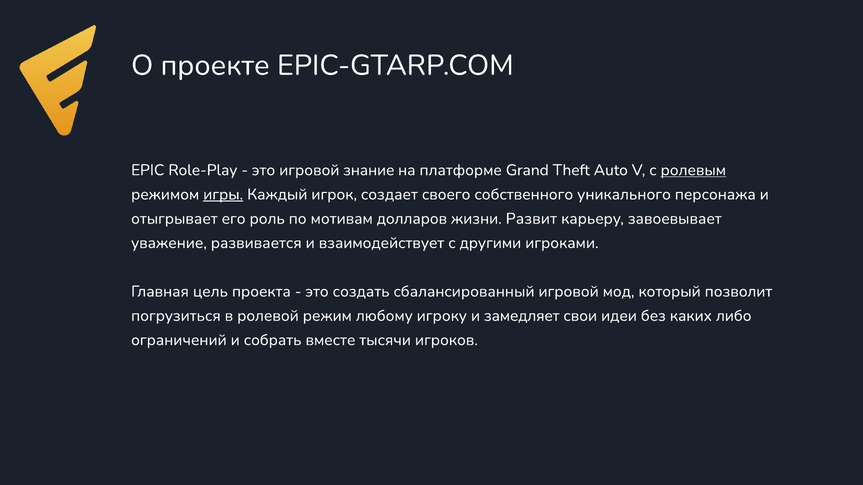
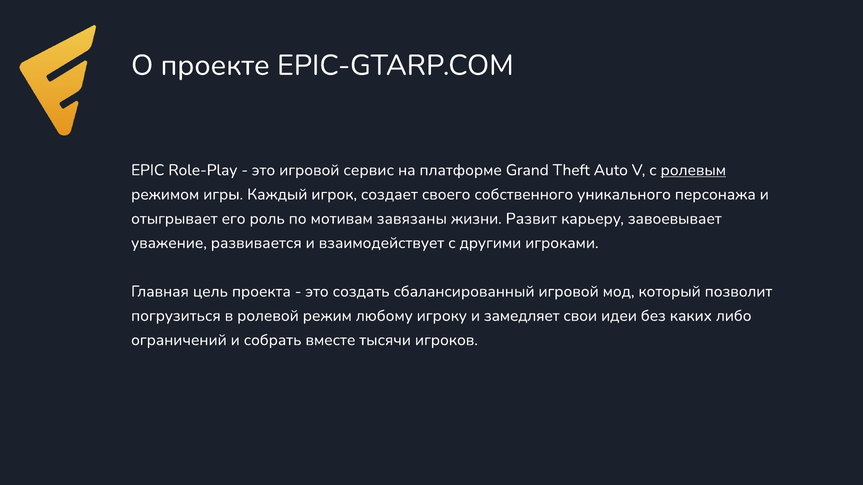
знание: знание -> сервис
игры underline: present -> none
долларов: долларов -> завязаны
